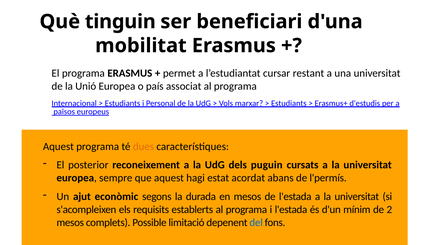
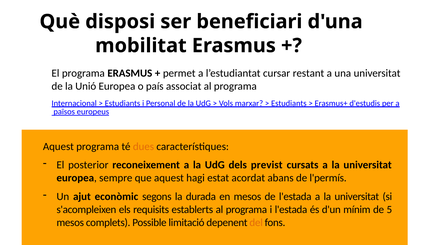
tinguin: tinguin -> disposi
puguin: puguin -> previst
2: 2 -> 5
del colour: blue -> orange
